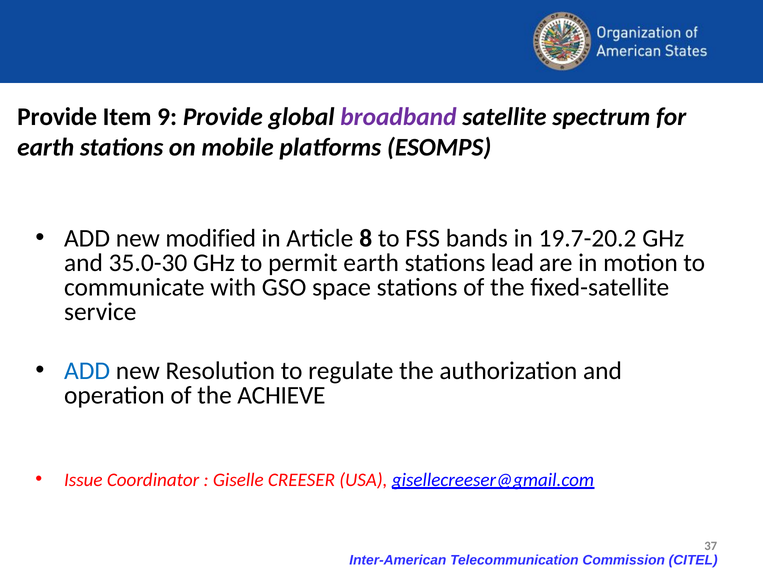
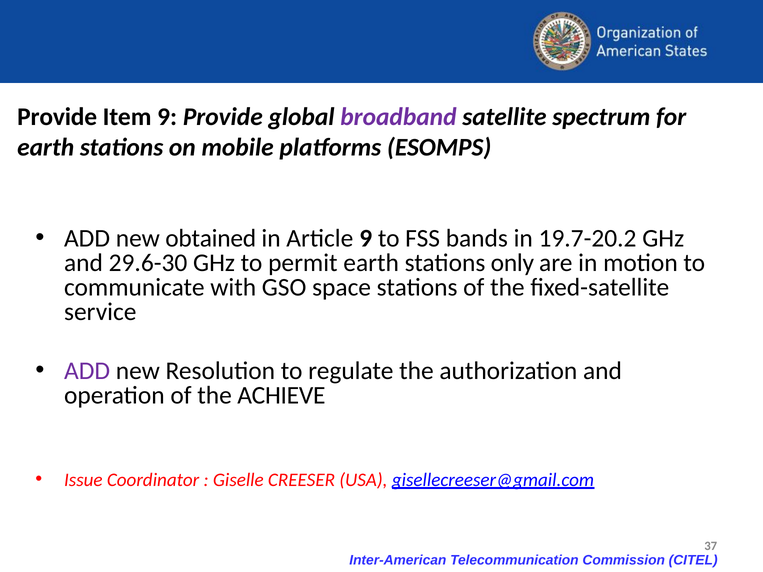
modified: modified -> obtained
Article 8: 8 -> 9
35.0-30: 35.0-30 -> 29.6-30
lead: lead -> only
ADD at (87, 371) colour: blue -> purple
